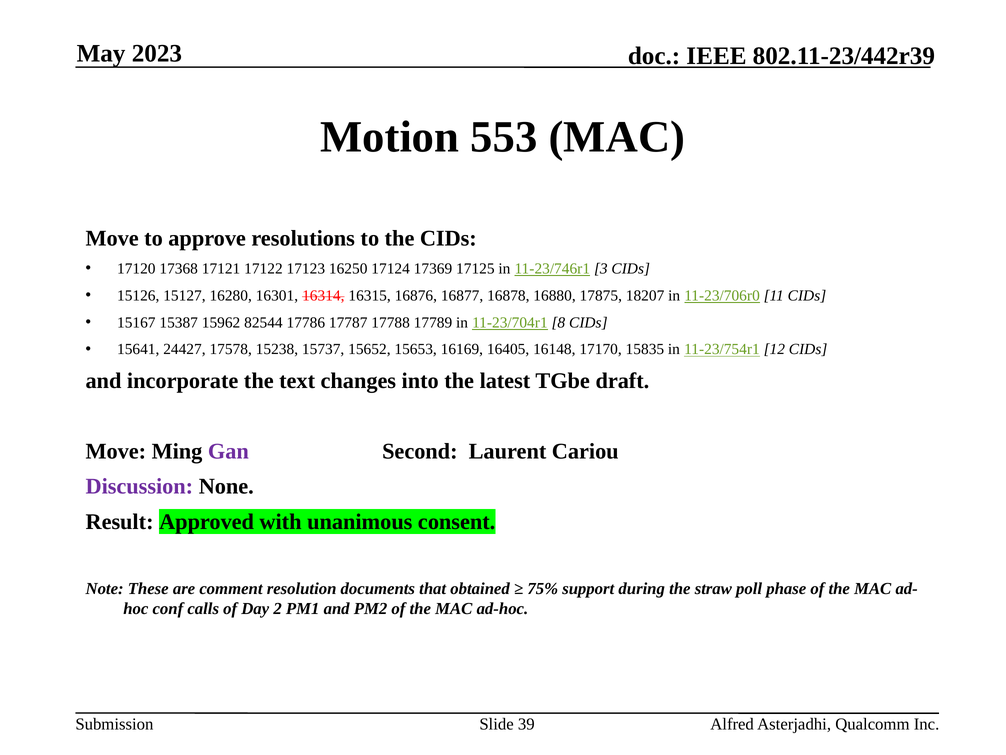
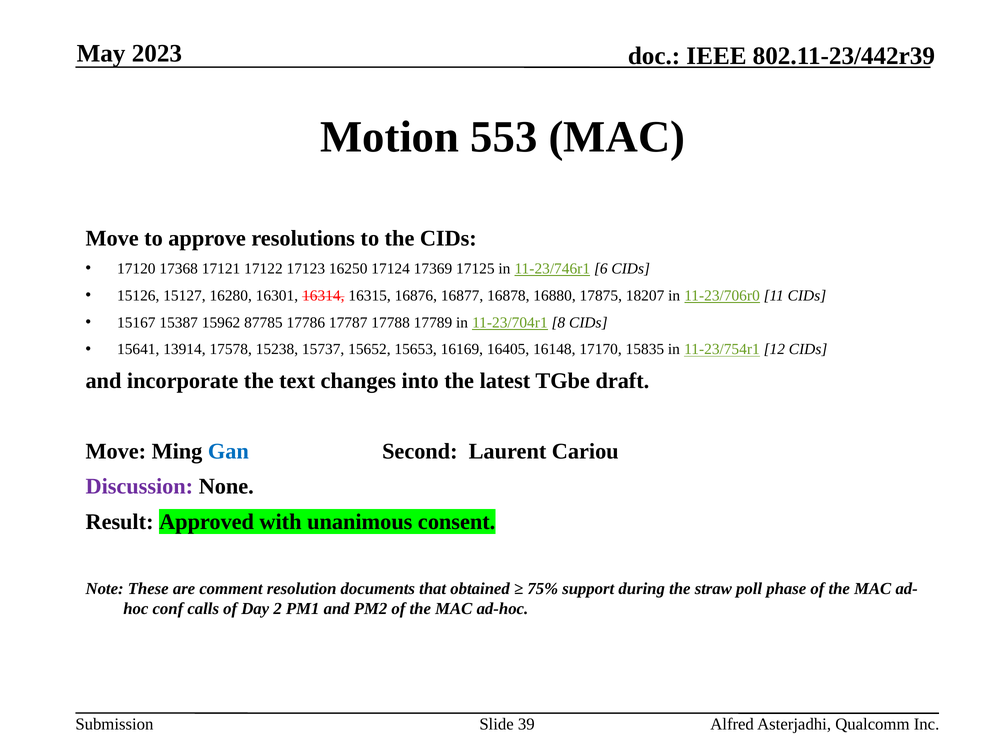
3: 3 -> 6
82544: 82544 -> 87785
24427: 24427 -> 13914
Gan colour: purple -> blue
